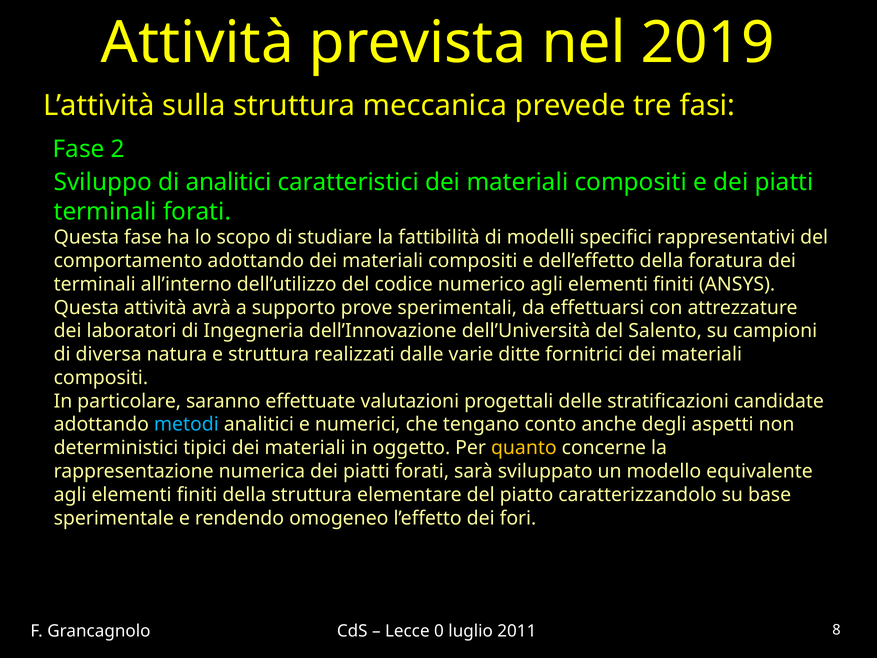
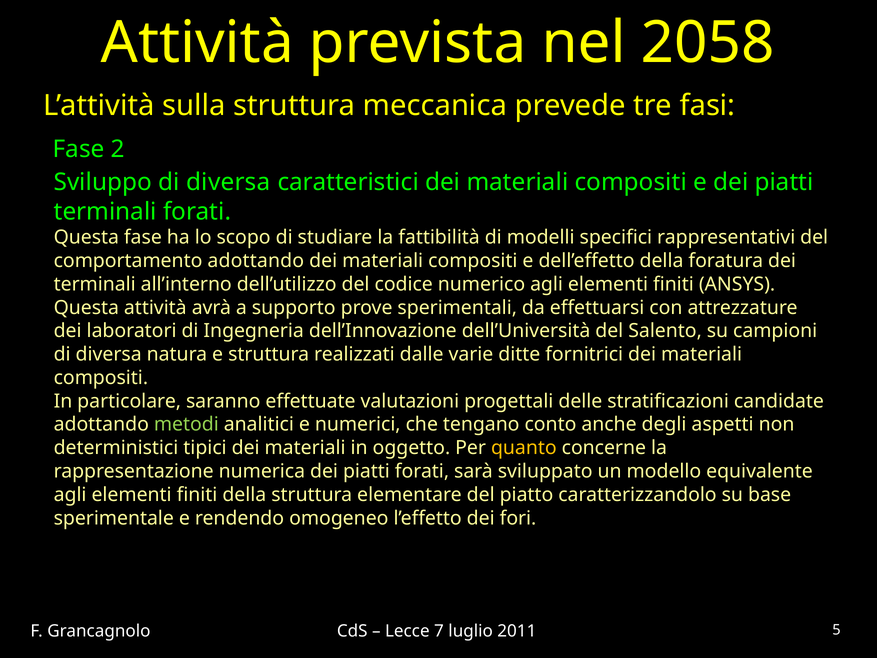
2019: 2019 -> 2058
Sviluppo di analitici: analitici -> diversa
metodi colour: light blue -> light green
0: 0 -> 7
8: 8 -> 5
